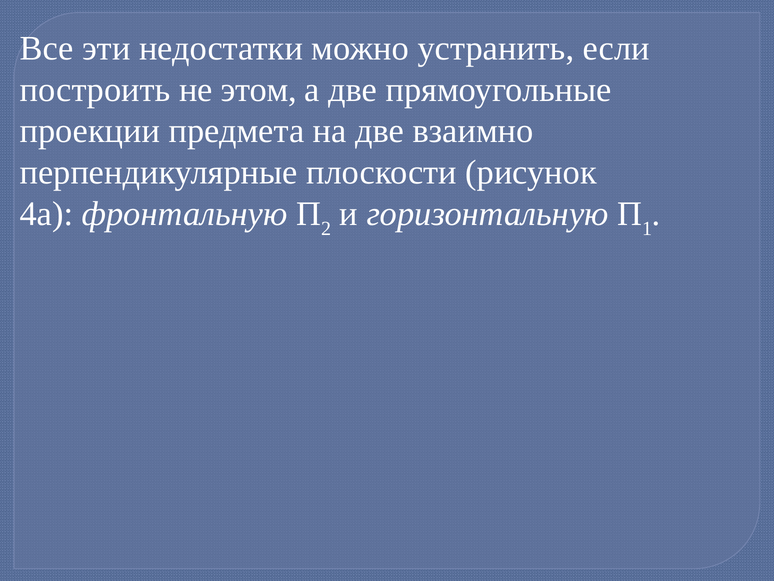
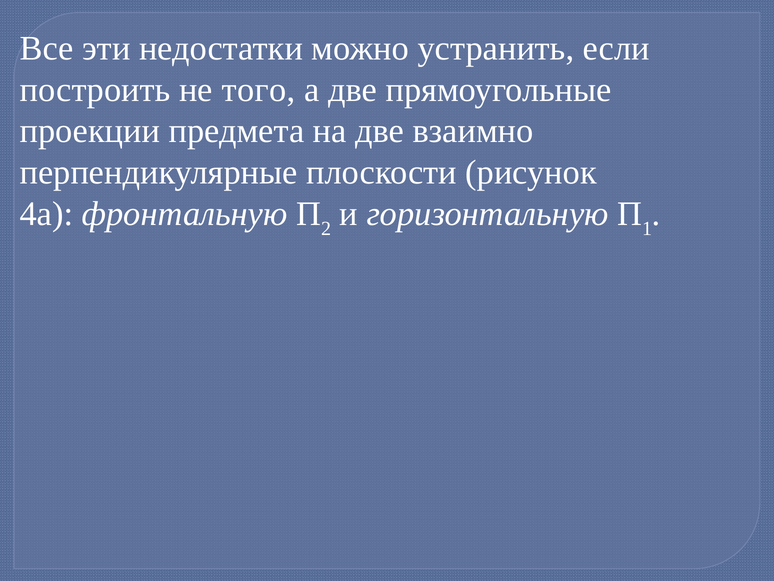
этом: этом -> того
